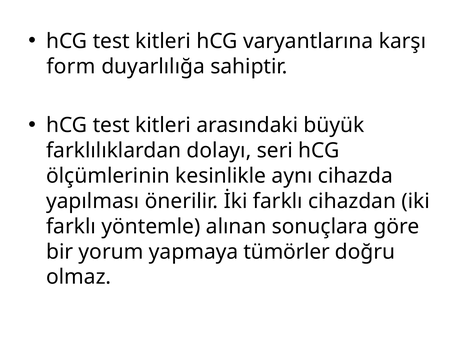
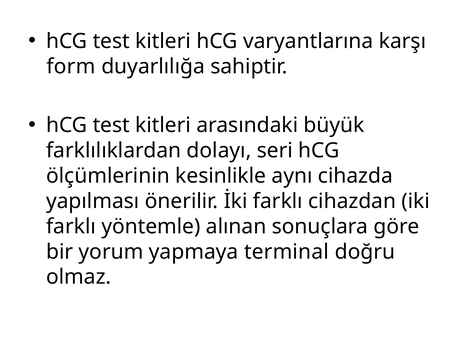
tümörler: tümörler -> terminal
